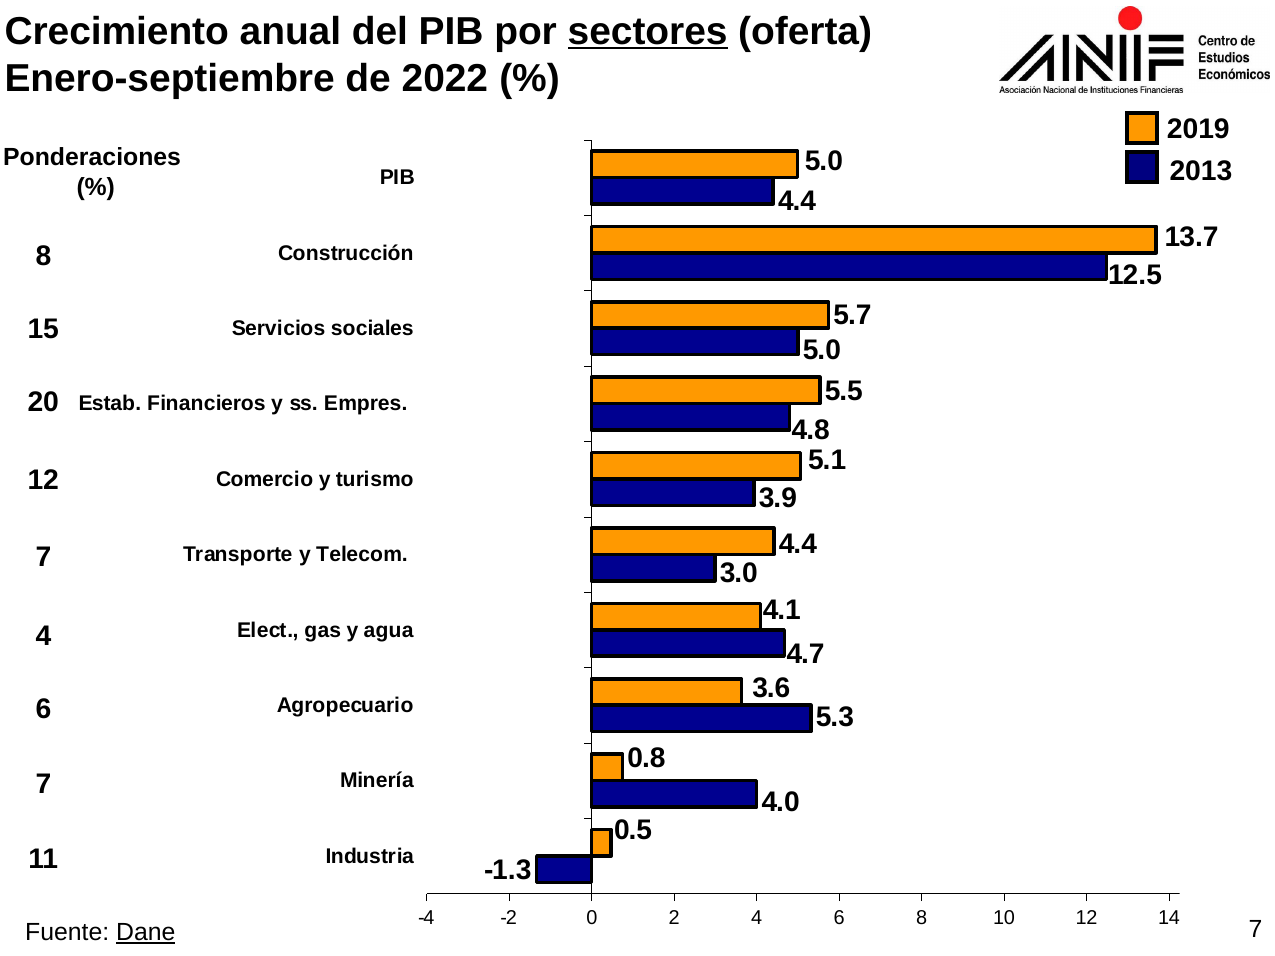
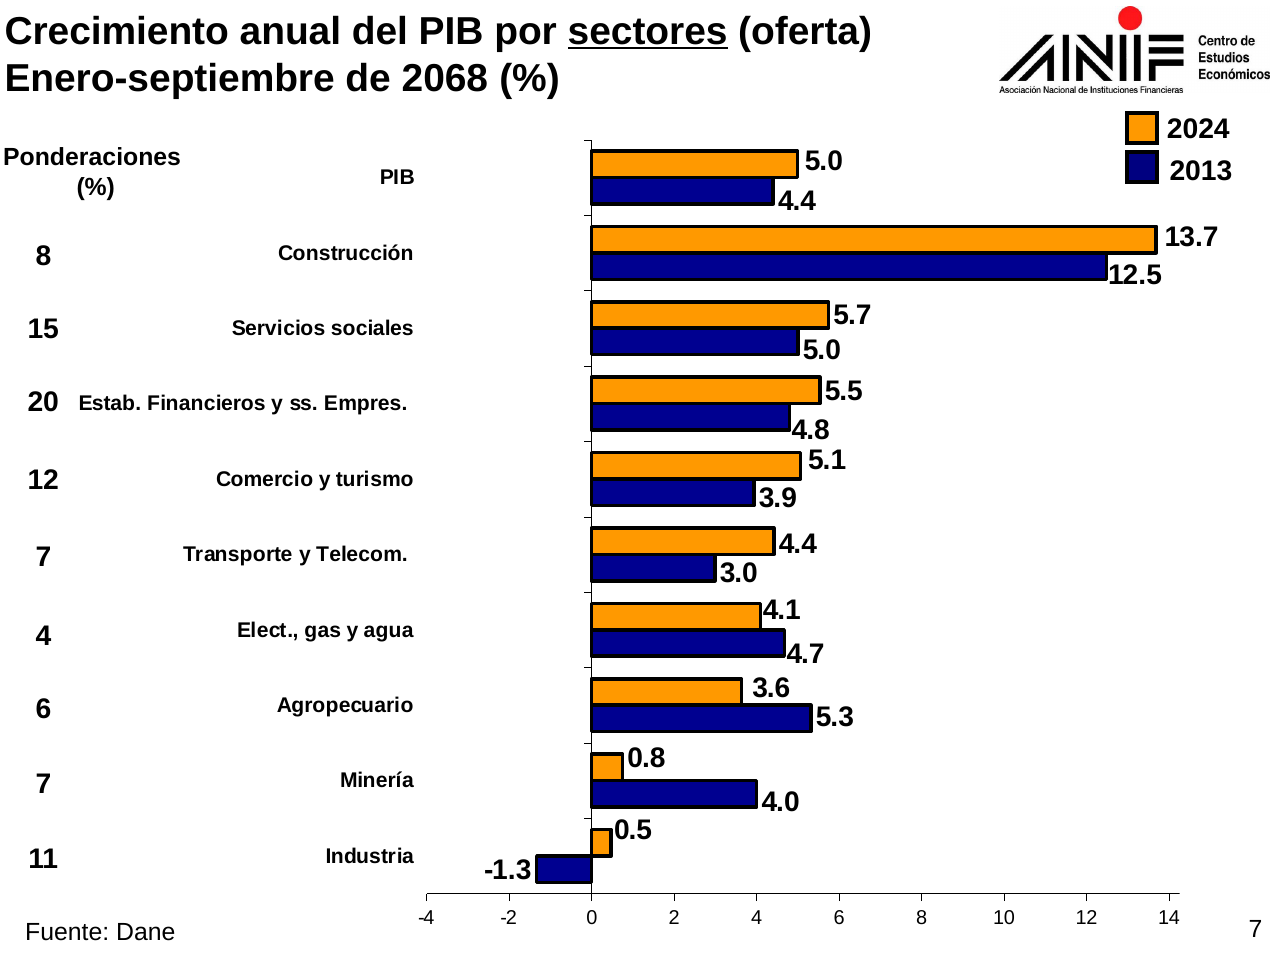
2022: 2022 -> 2068
2019: 2019 -> 2024
Dane underline: present -> none
